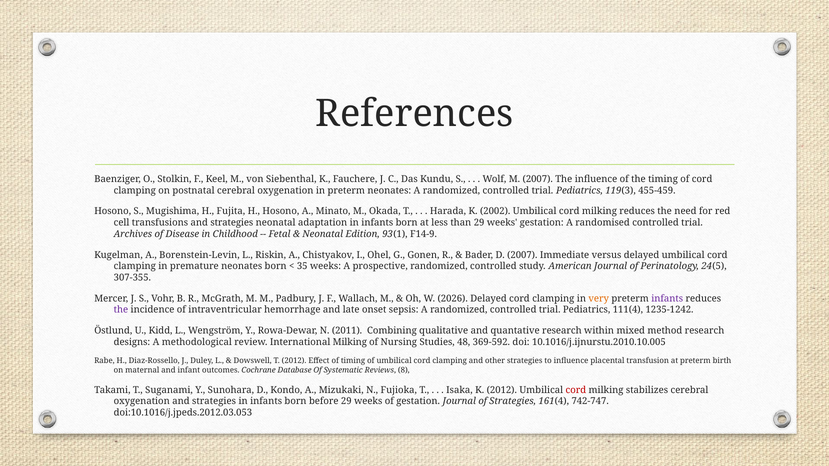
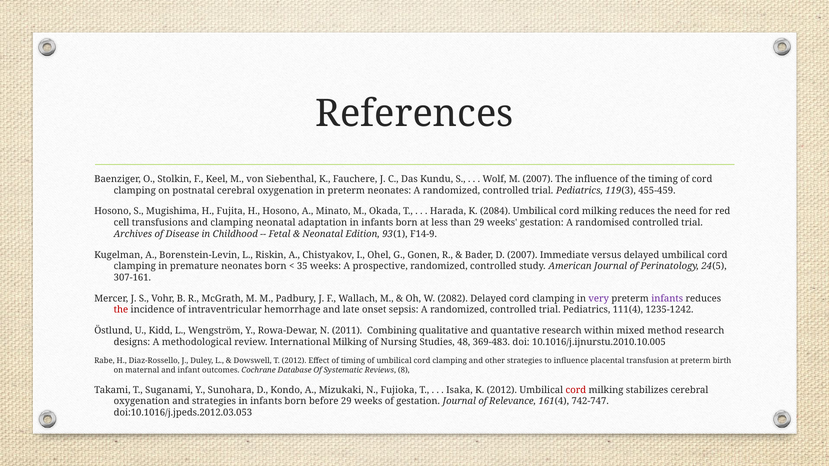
2002: 2002 -> 2084
transfusions and strategies: strategies -> clamping
307-355: 307-355 -> 307-161
2026: 2026 -> 2082
very colour: orange -> purple
the at (121, 310) colour: purple -> red
369-592: 369-592 -> 369-483
of Strategies: Strategies -> Relevance
